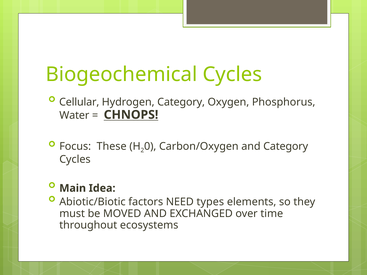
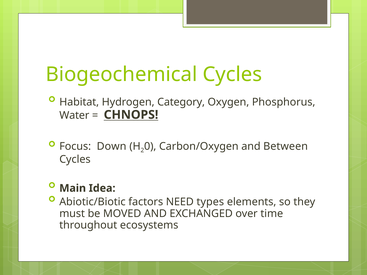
Cellular: Cellular -> Habitat
These: These -> Down
and Category: Category -> Between
